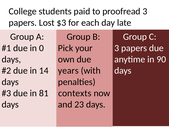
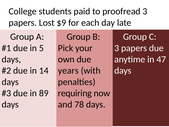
$3: $3 -> $9
0: 0 -> 5
90: 90 -> 47
81: 81 -> 89
contexts: contexts -> requiring
23: 23 -> 78
